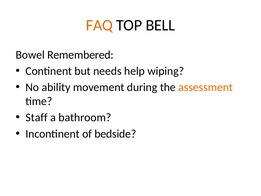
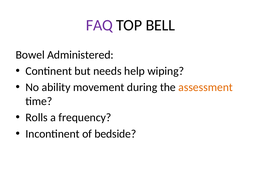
FAQ colour: orange -> purple
Remembered: Remembered -> Administered
Staff: Staff -> Rolls
bathroom: bathroom -> frequency
